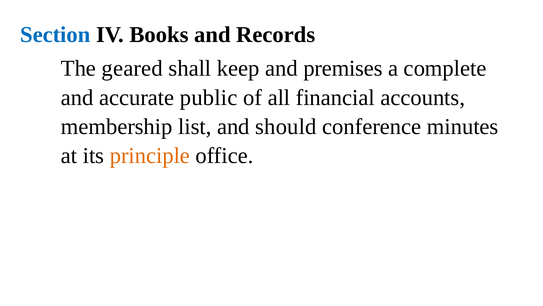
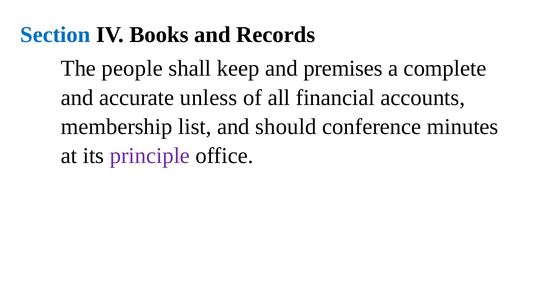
geared: geared -> people
public: public -> unless
principle colour: orange -> purple
